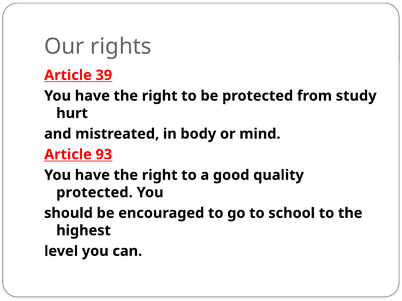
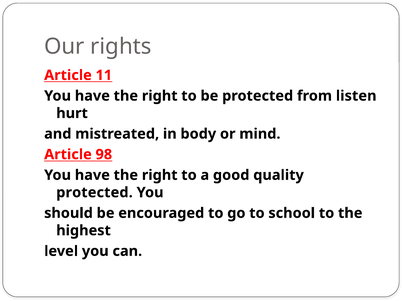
39: 39 -> 11
study: study -> listen
93: 93 -> 98
